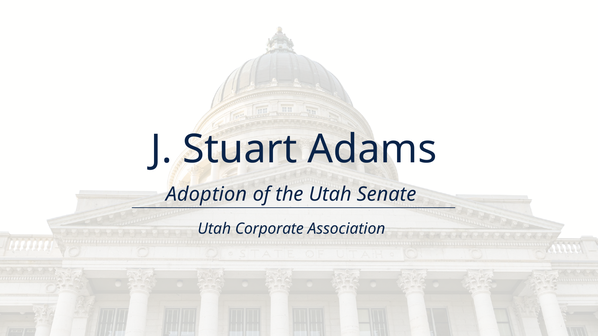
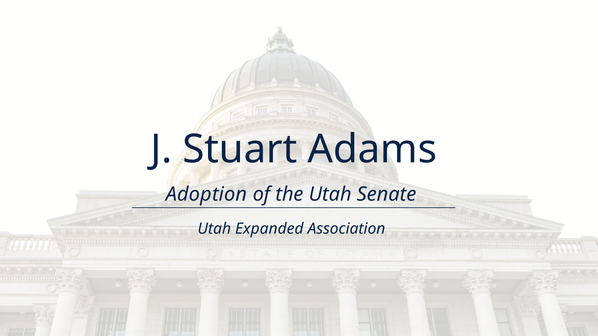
Corporate: Corporate -> Expanded
